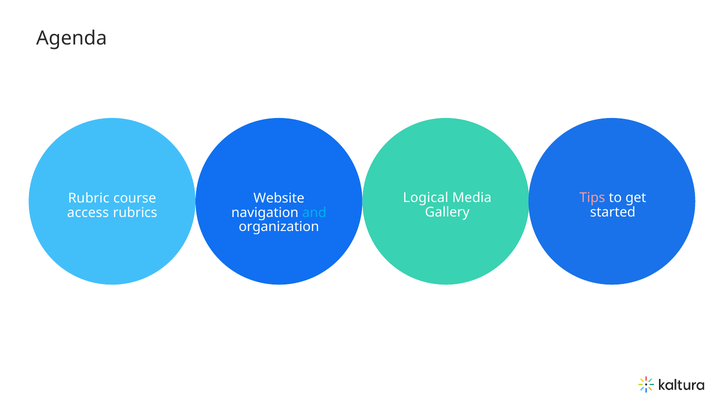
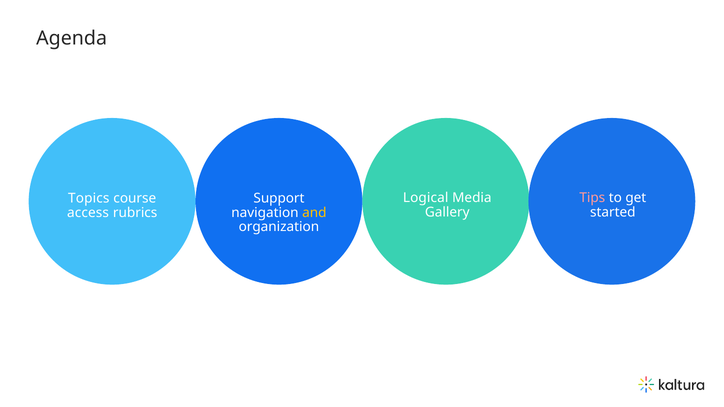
Rubric: Rubric -> Topics
Website: Website -> Support
and colour: light blue -> yellow
